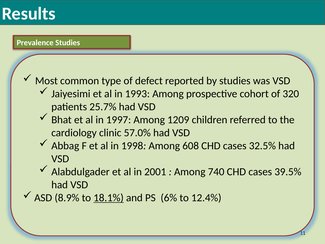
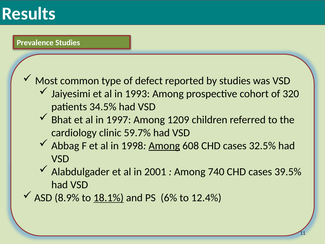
25.7%: 25.7% -> 34.5%
57.0%: 57.0% -> 59.7%
Among at (164, 146) underline: none -> present
